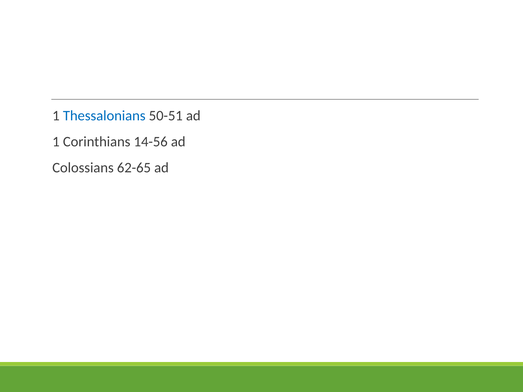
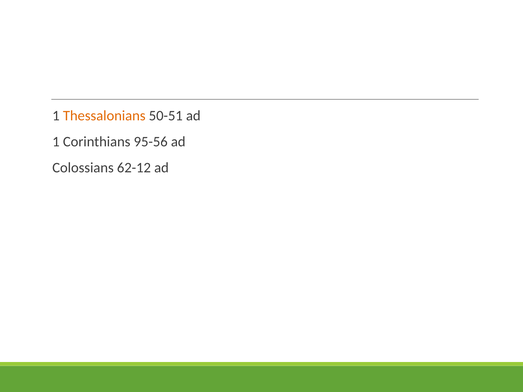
Thessalonians colour: blue -> orange
14-56: 14-56 -> 95-56
62-65: 62-65 -> 62-12
